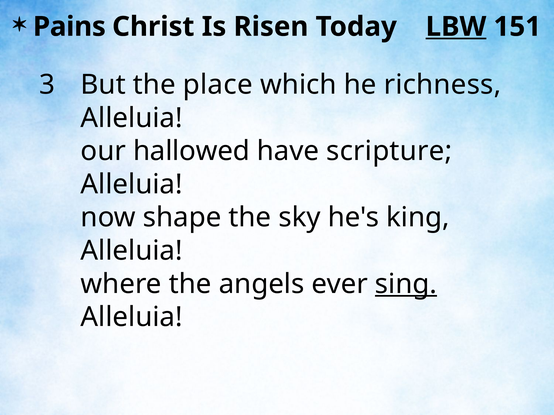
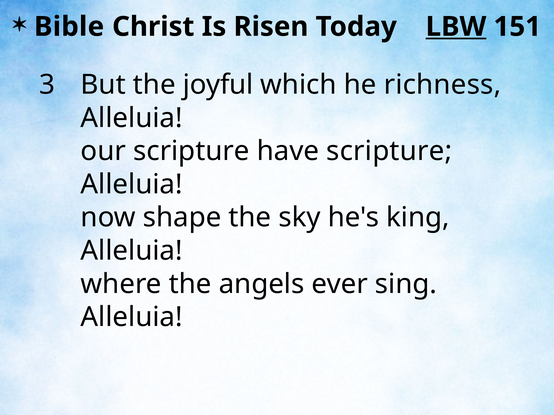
Pains: Pains -> Bible
place: place -> joyful
our hallowed: hallowed -> scripture
sing underline: present -> none
